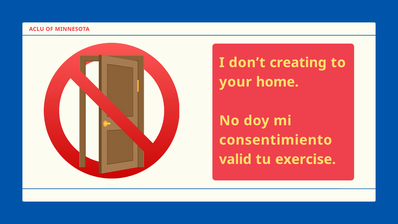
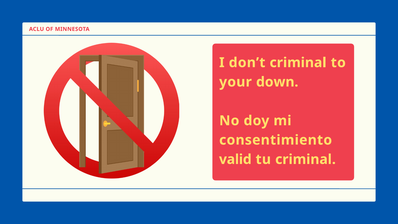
don’t creating: creating -> criminal
home: home -> down
tu exercise: exercise -> criminal
